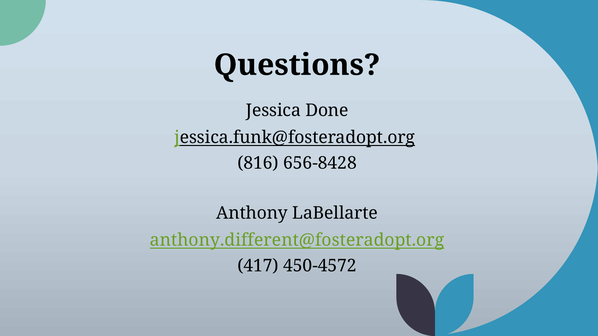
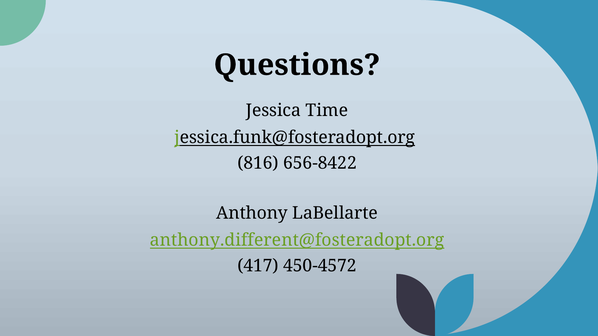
Done: Done -> Time
656-8428: 656-8428 -> 656-8422
